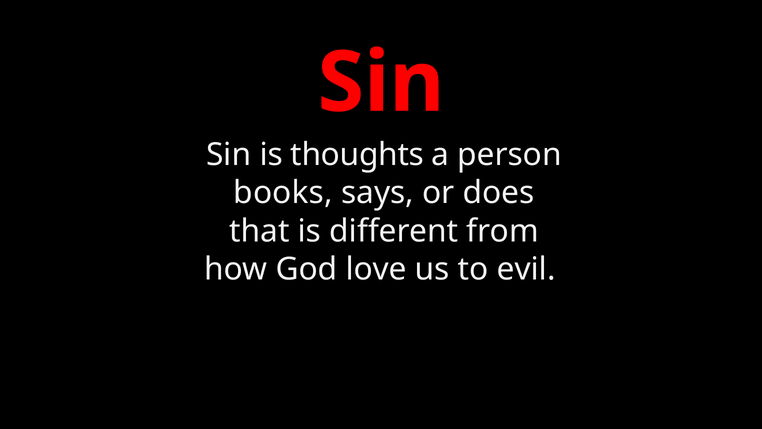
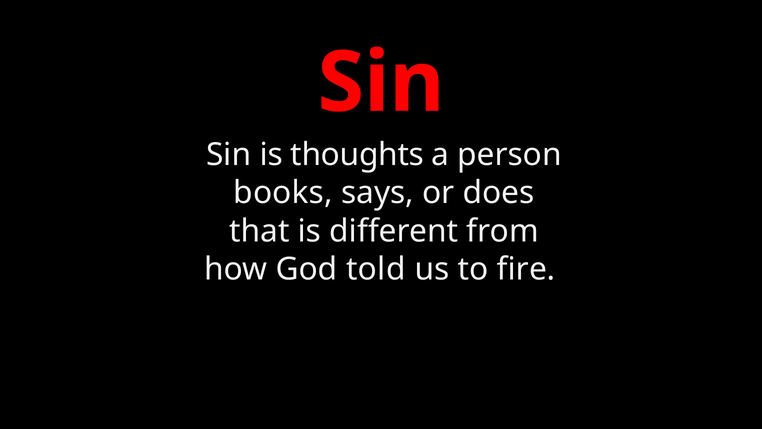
love: love -> told
evil: evil -> fire
